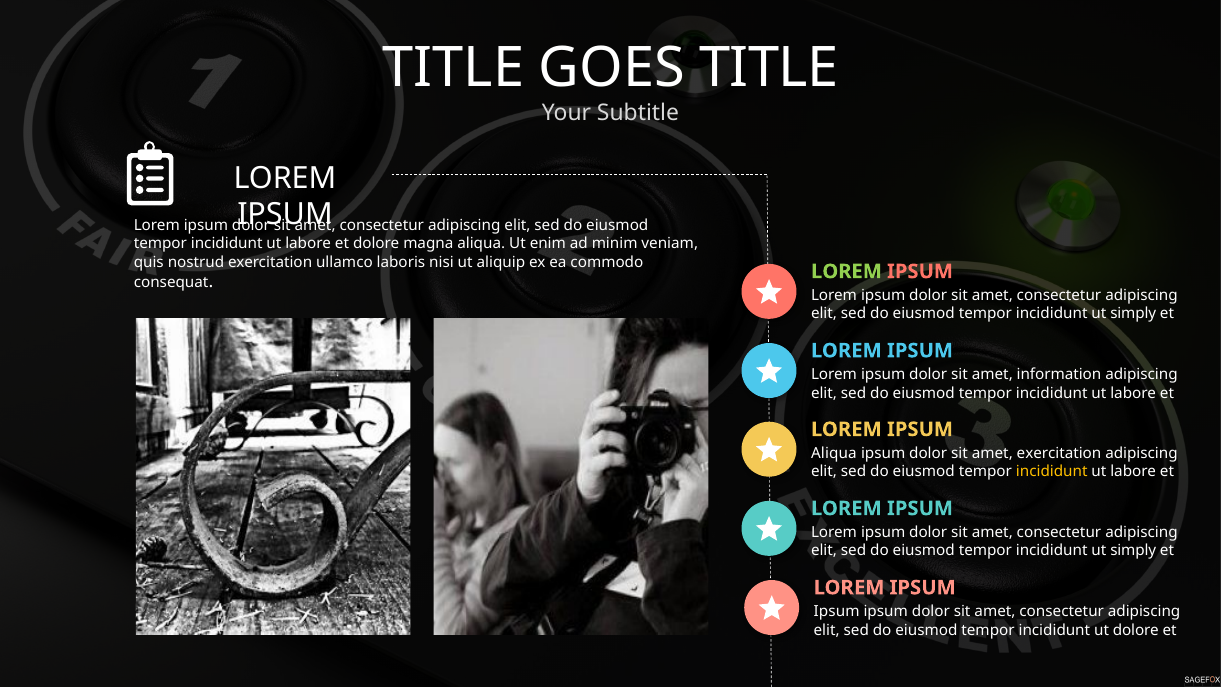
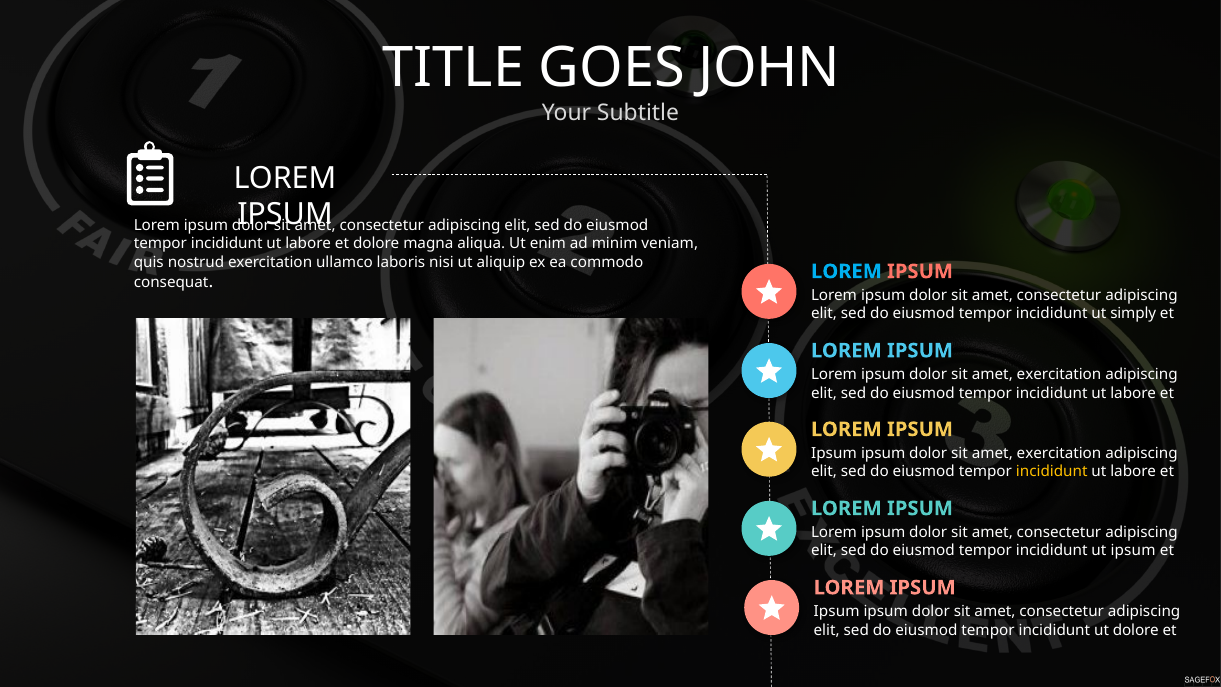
GOES TITLE: TITLE -> JOHN
LOREM at (846, 271) colour: light green -> light blue
information at (1059, 375): information -> exercitation
Aliqua at (834, 453): Aliqua -> Ipsum
simply at (1133, 551): simply -> ipsum
